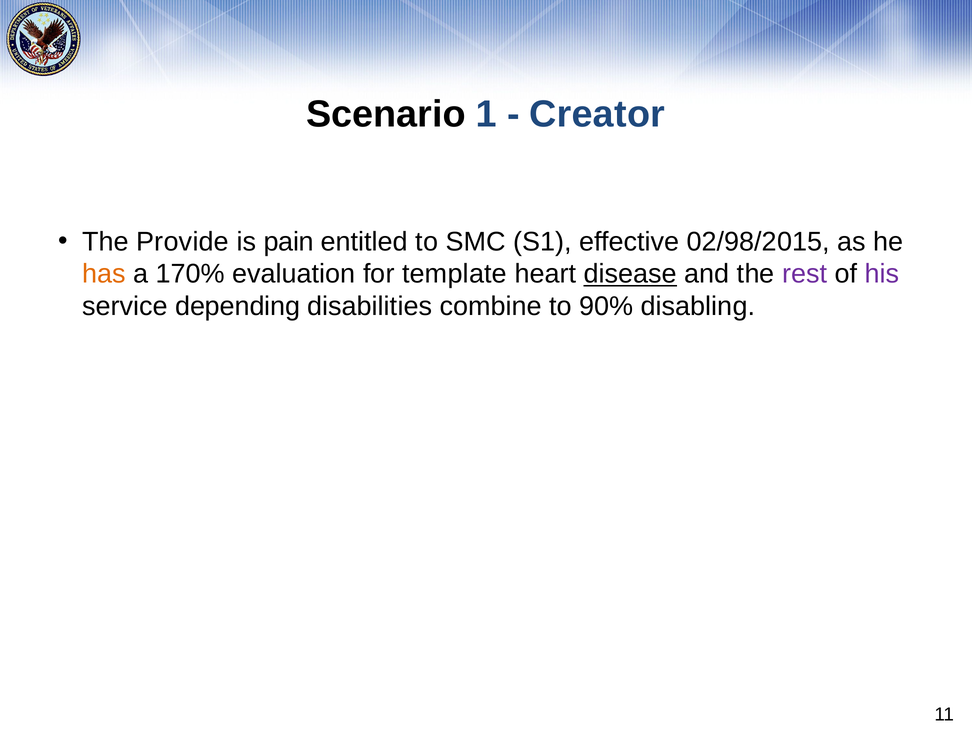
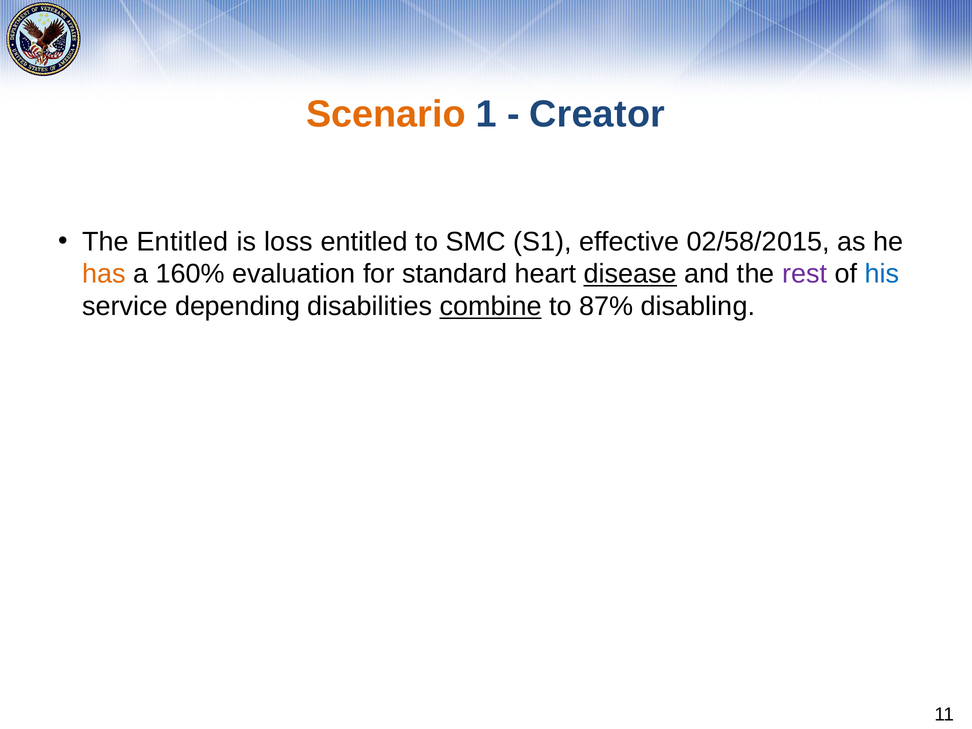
Scenario colour: black -> orange
The Provide: Provide -> Entitled
pain: pain -> loss
02/98/2015: 02/98/2015 -> 02/58/2015
170%: 170% -> 160%
template: template -> standard
his colour: purple -> blue
combine underline: none -> present
90%: 90% -> 87%
